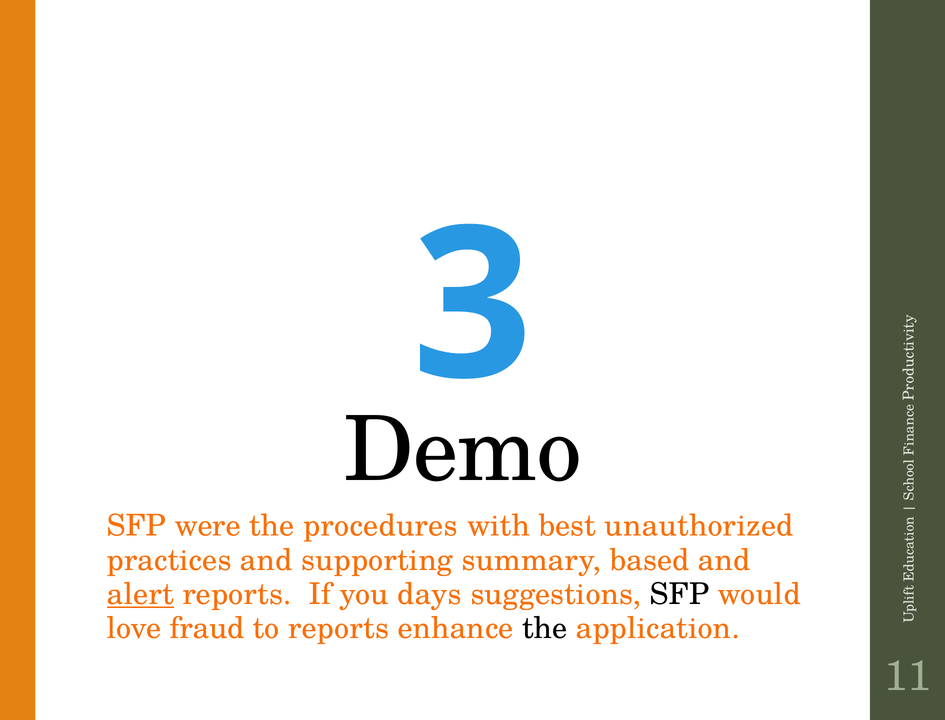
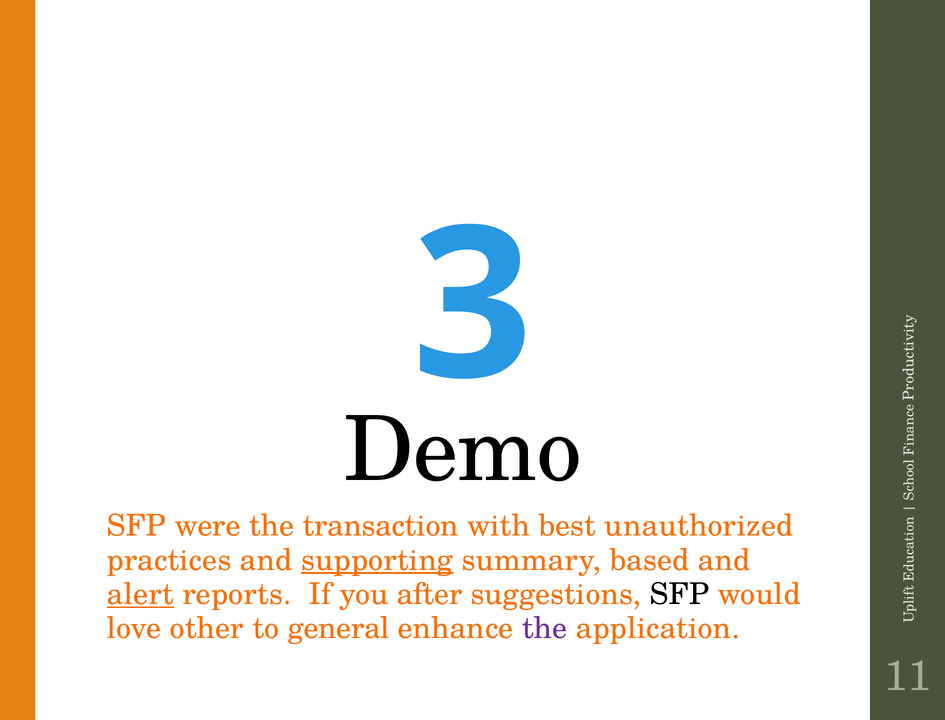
procedures: procedures -> transaction
supporting underline: none -> present
days: days -> after
fraud: fraud -> other
to reports: reports -> general
the at (545, 629) colour: black -> purple
